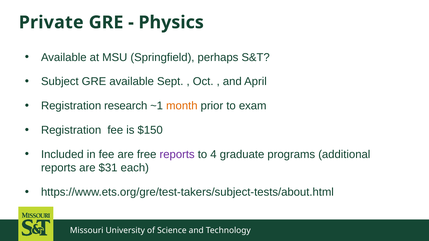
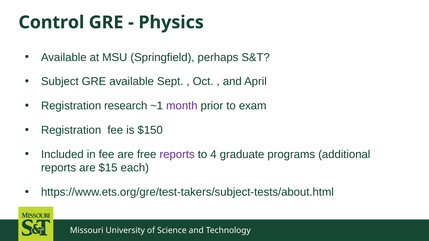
Private: Private -> Control
month colour: orange -> purple
$31: $31 -> $15
